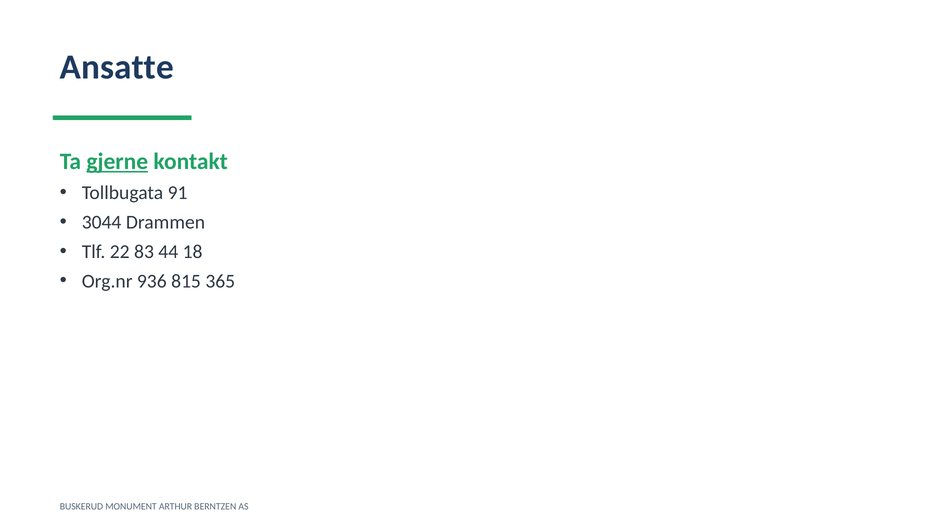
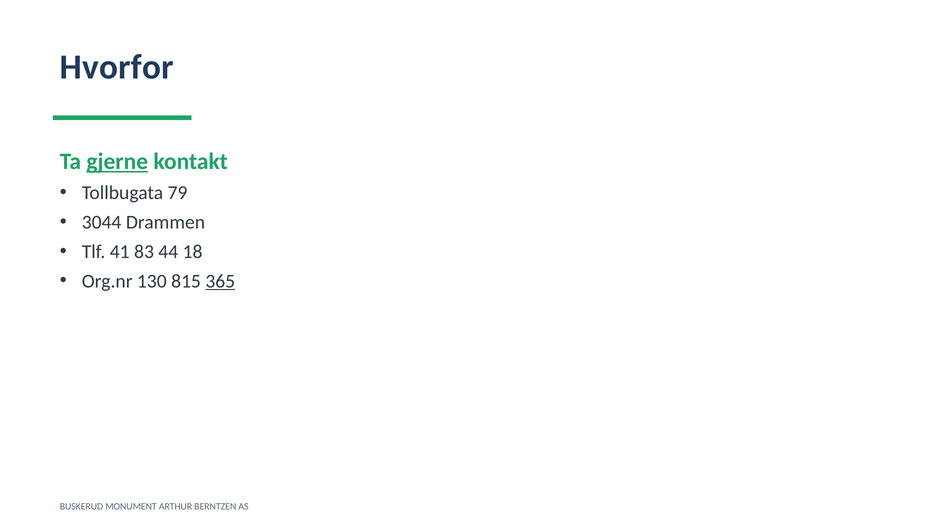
Ansatte: Ansatte -> Hvorfor
91: 91 -> 79
22: 22 -> 41
936: 936 -> 130
365 underline: none -> present
